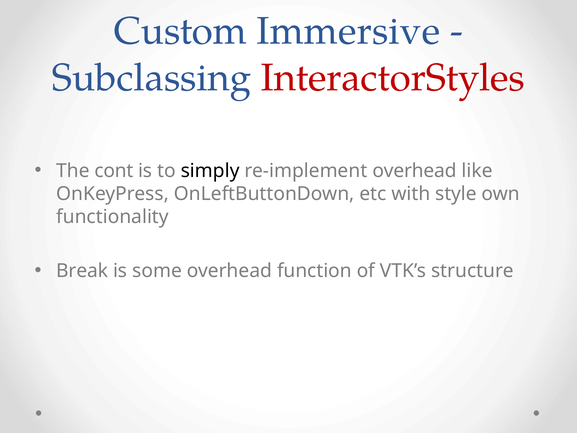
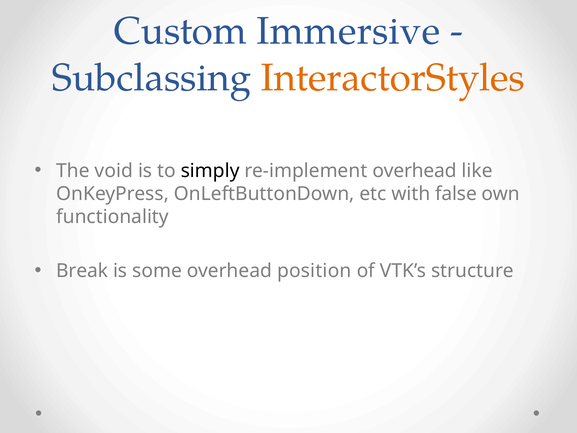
InteractorStyles colour: red -> orange
cont: cont -> void
style: style -> false
function: function -> position
